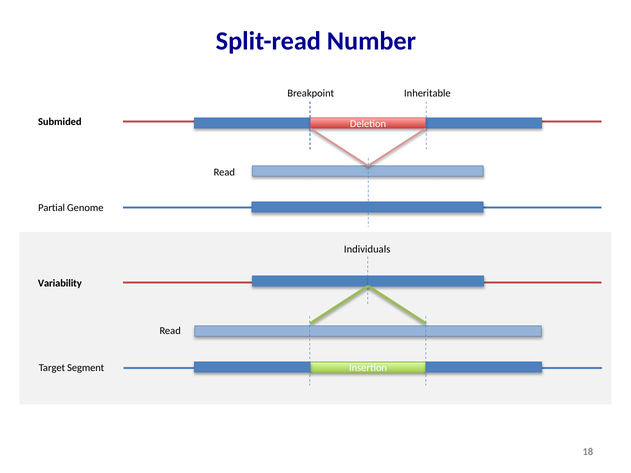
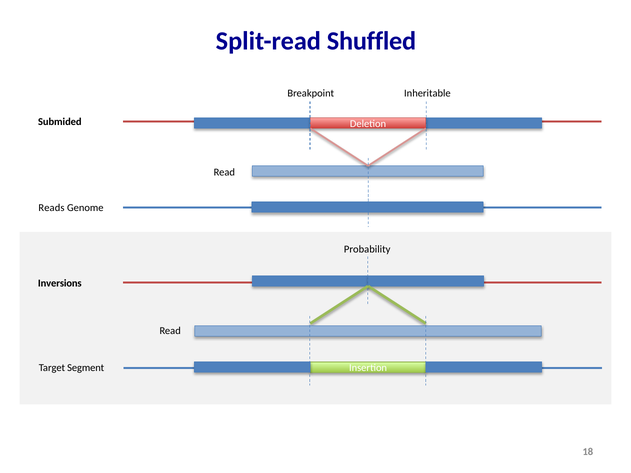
Number: Number -> Shuffled
Partial: Partial -> Reads
Individuals: Individuals -> Probability
Variability: Variability -> Inversions
